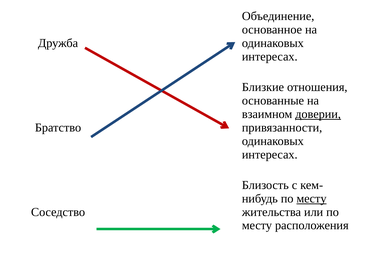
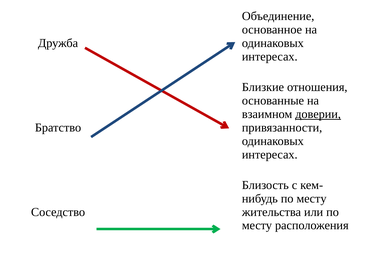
месту at (312, 199) underline: present -> none
